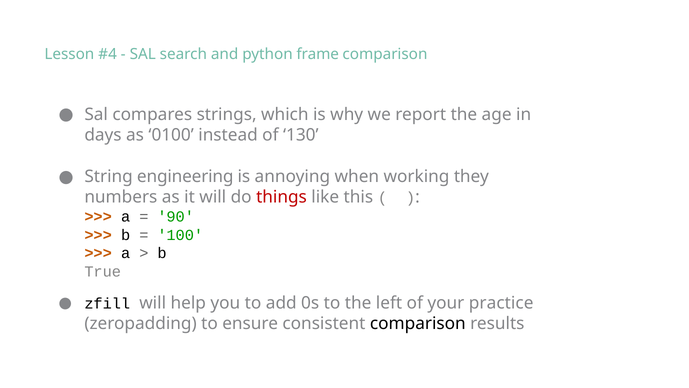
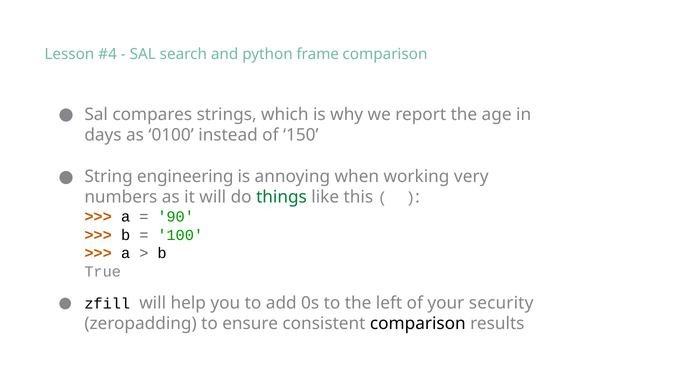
130: 130 -> 150
they: they -> very
things colour: red -> green
practice: practice -> security
